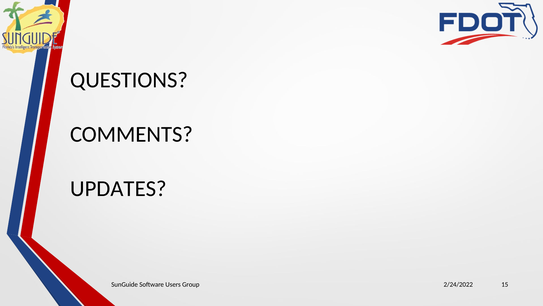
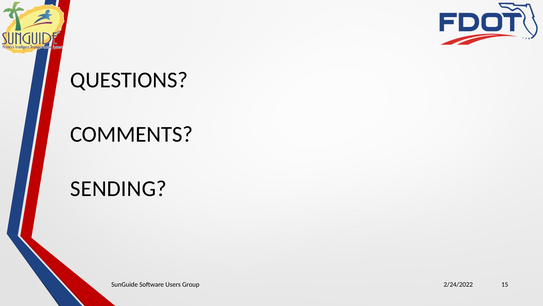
UPDATES: UPDATES -> SENDING
